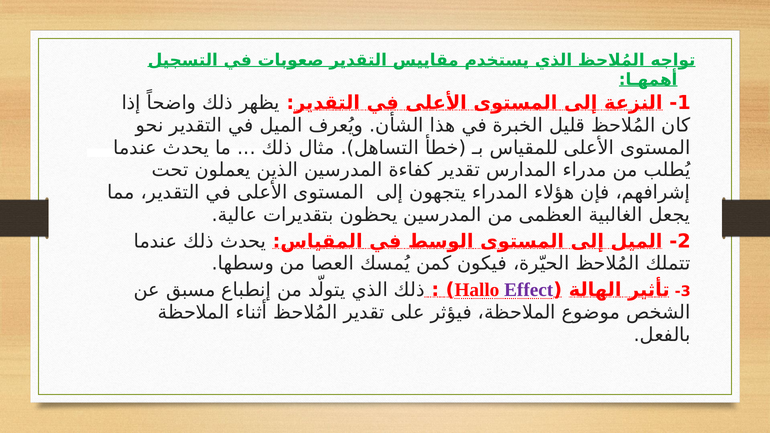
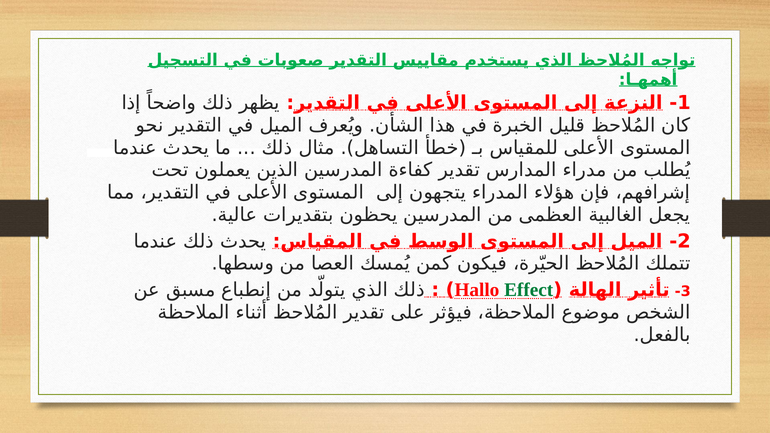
Effect colour: purple -> green
